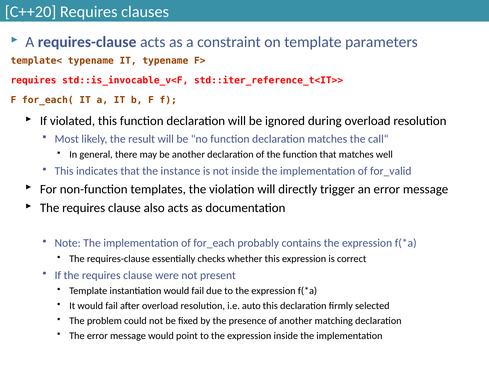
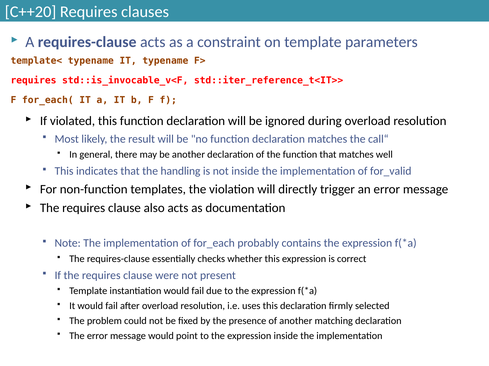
instance: instance -> handling
auto: auto -> uses
